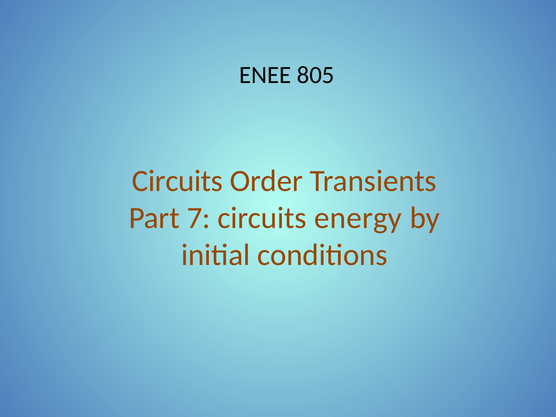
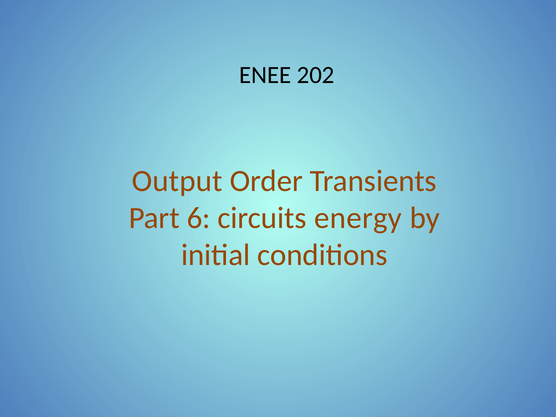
805: 805 -> 202
Circuits at (177, 181): Circuits -> Output
7: 7 -> 6
